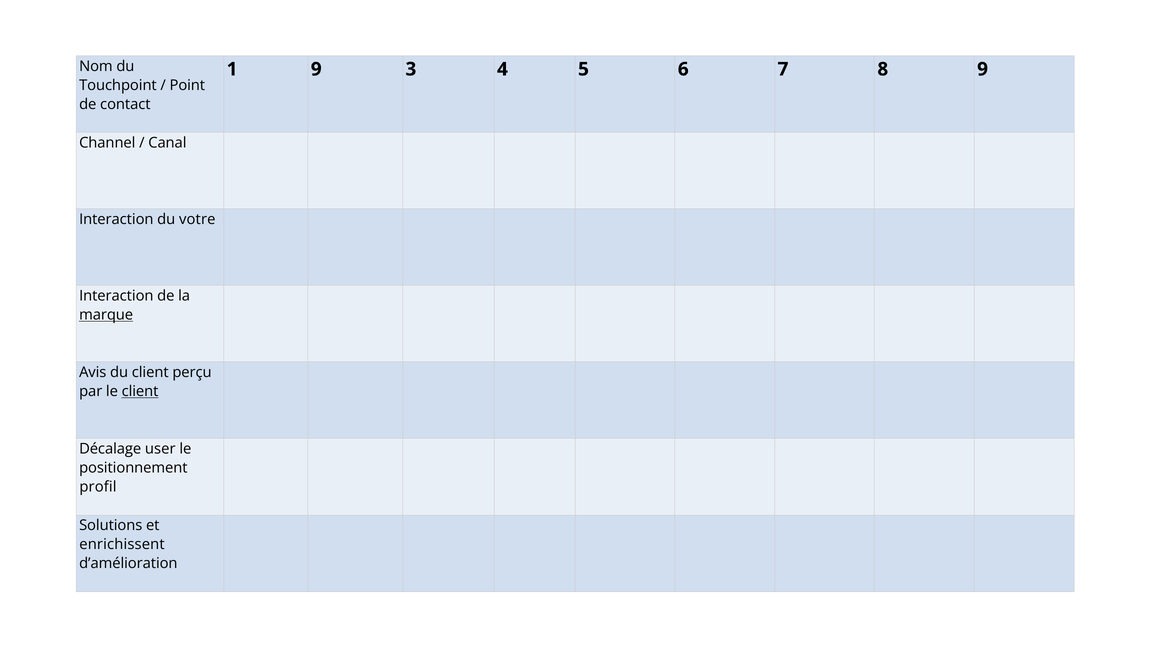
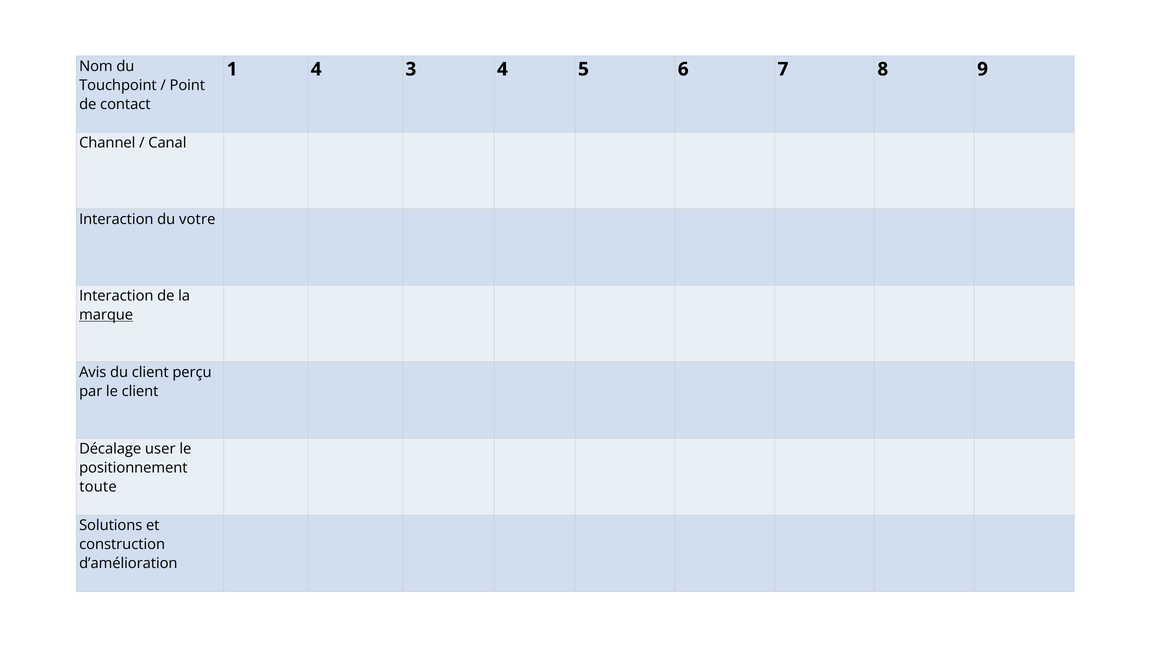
1 9: 9 -> 4
client at (140, 392) underline: present -> none
profil: profil -> toute
enrichissent: enrichissent -> construction
